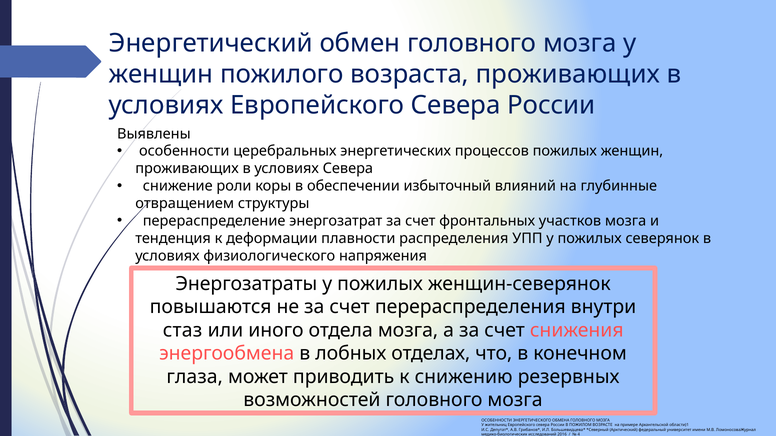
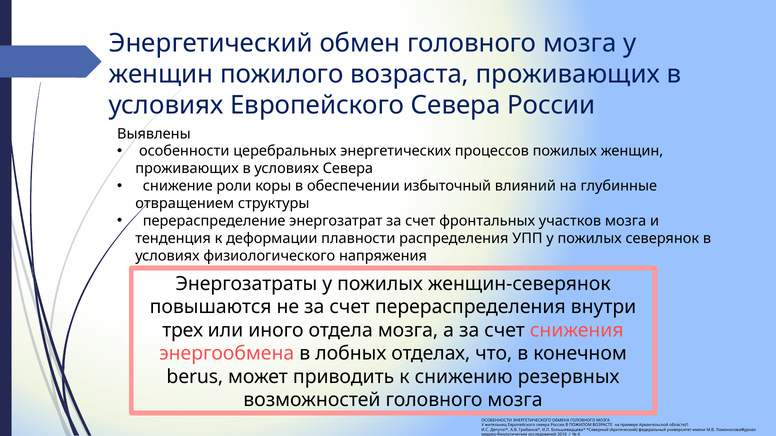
стаз: стаз -> трех
глаза: глаза -> berus
